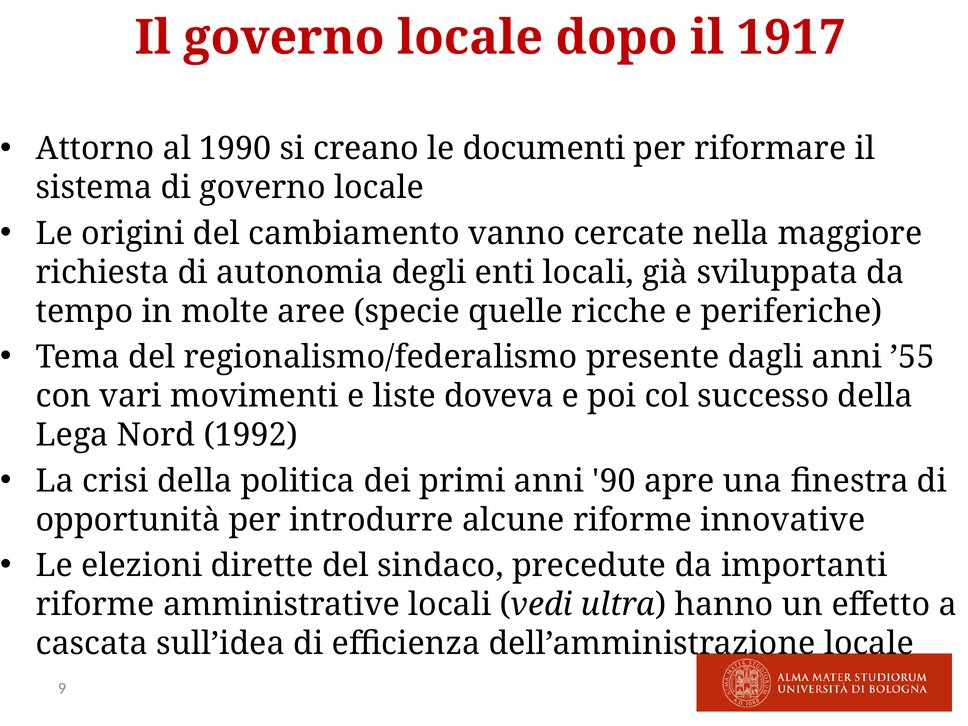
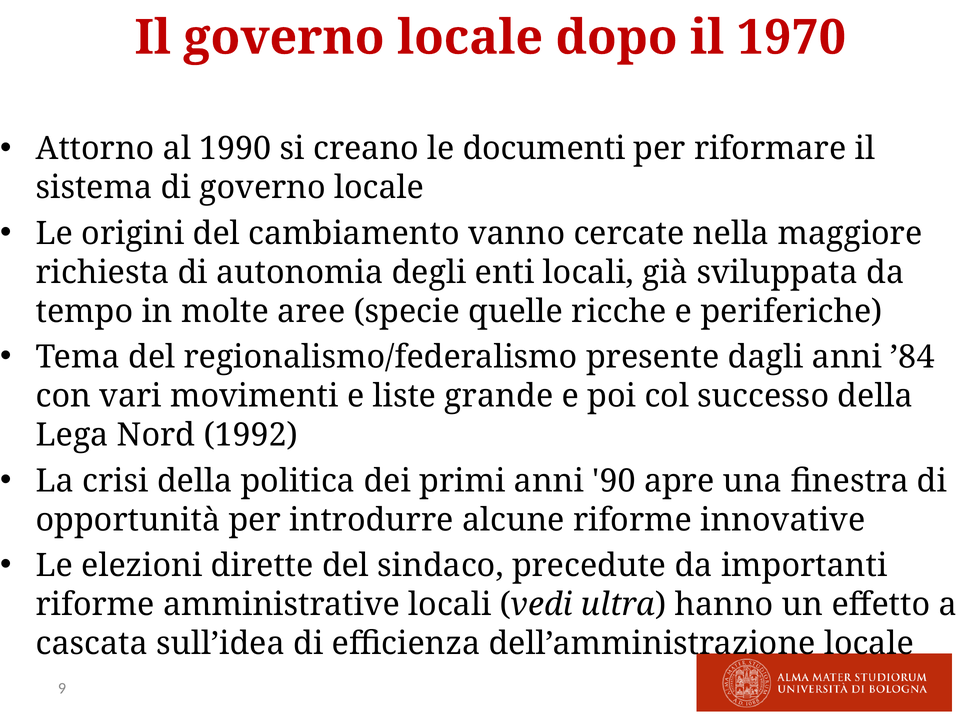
1917: 1917 -> 1970
’55: ’55 -> ’84
doveva: doveva -> grande
